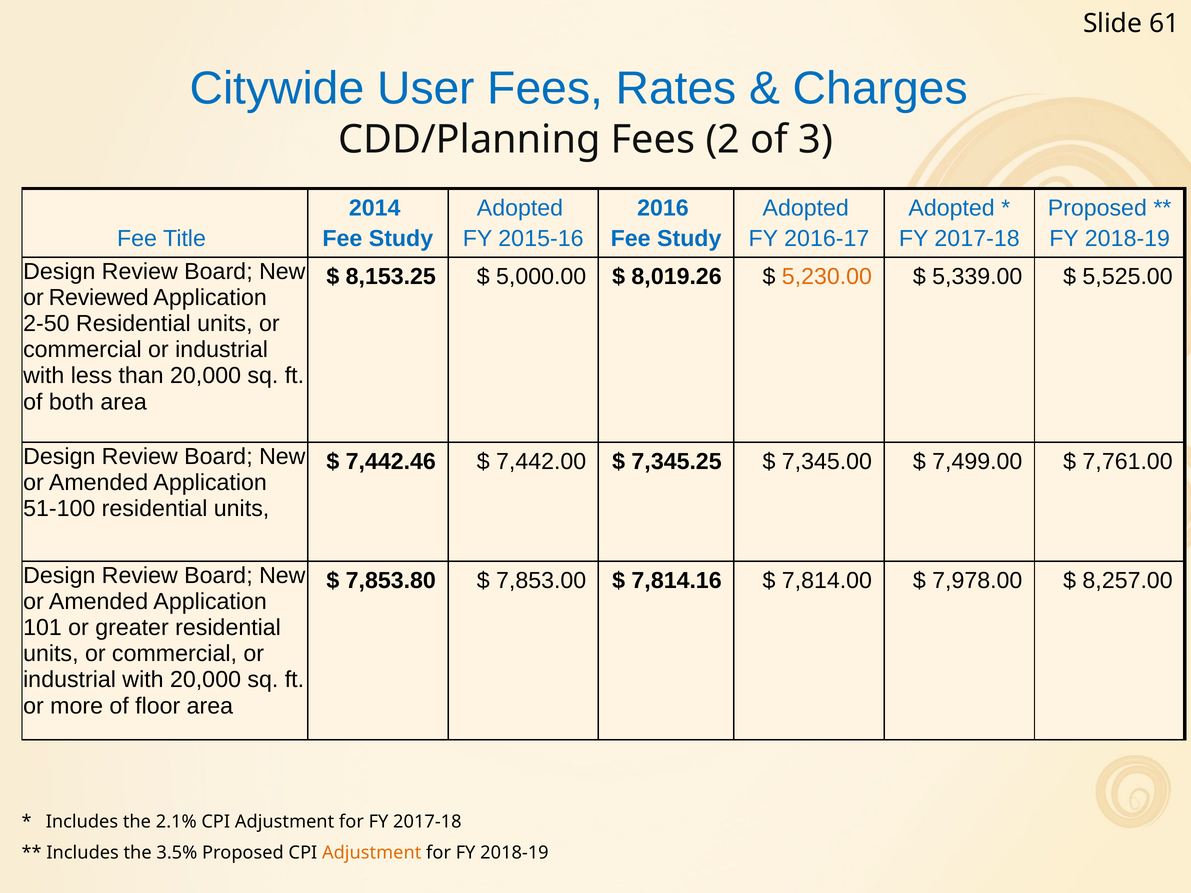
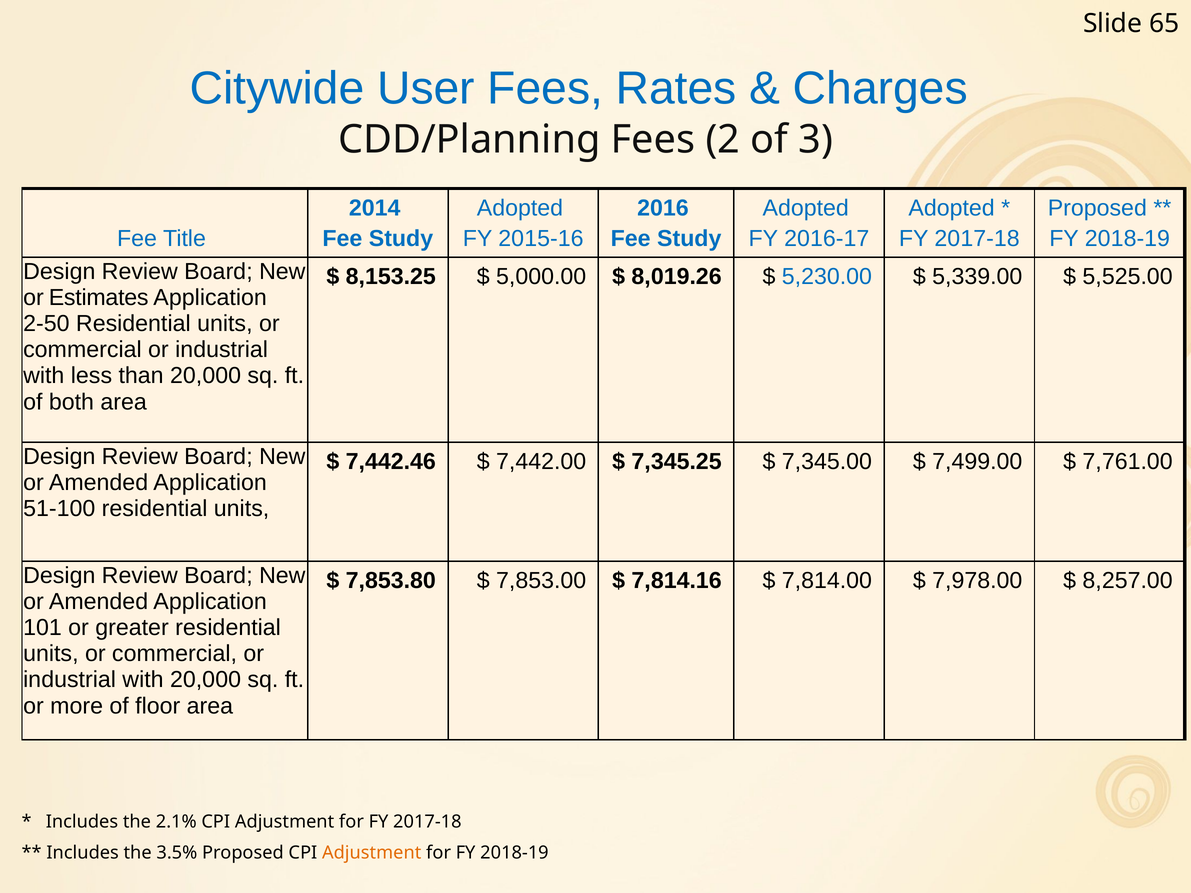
61: 61 -> 65
5,230.00 colour: orange -> blue
Reviewed: Reviewed -> Estimates
